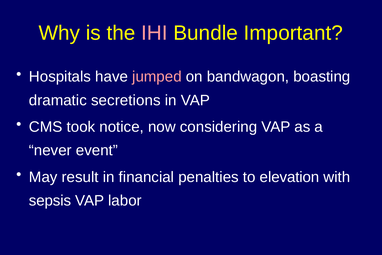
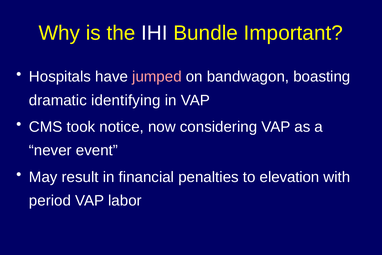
IHI colour: pink -> white
secretions: secretions -> identifying
sepsis: sepsis -> period
